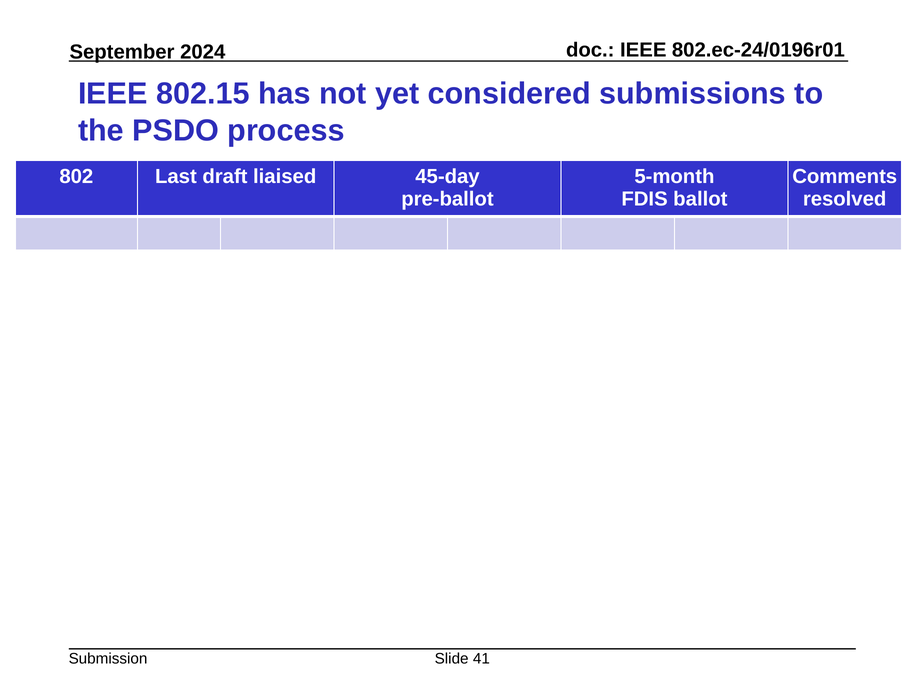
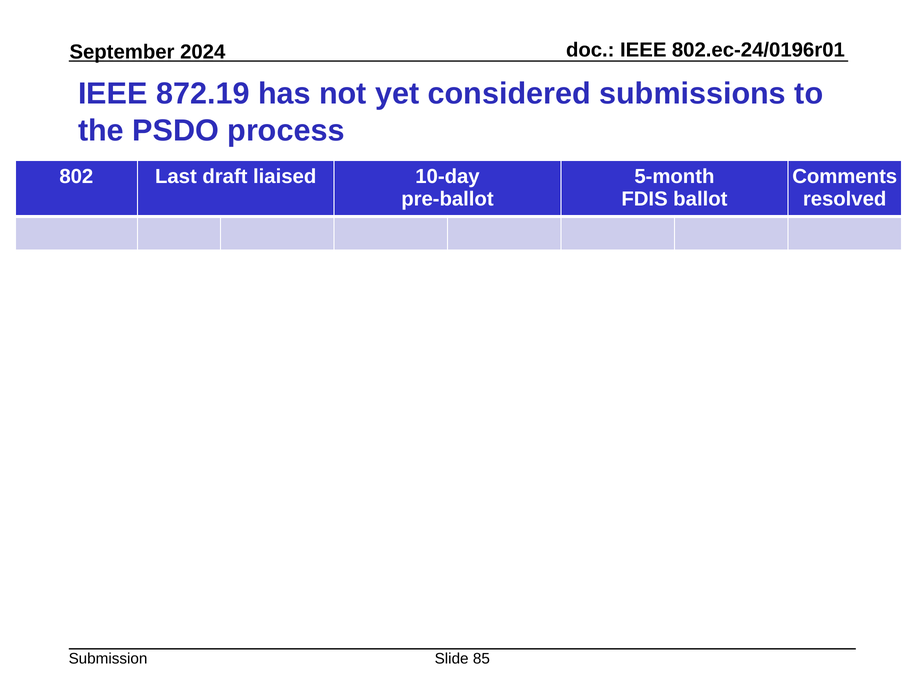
802.15: 802.15 -> 872.19
45-day: 45-day -> 10-day
41: 41 -> 85
